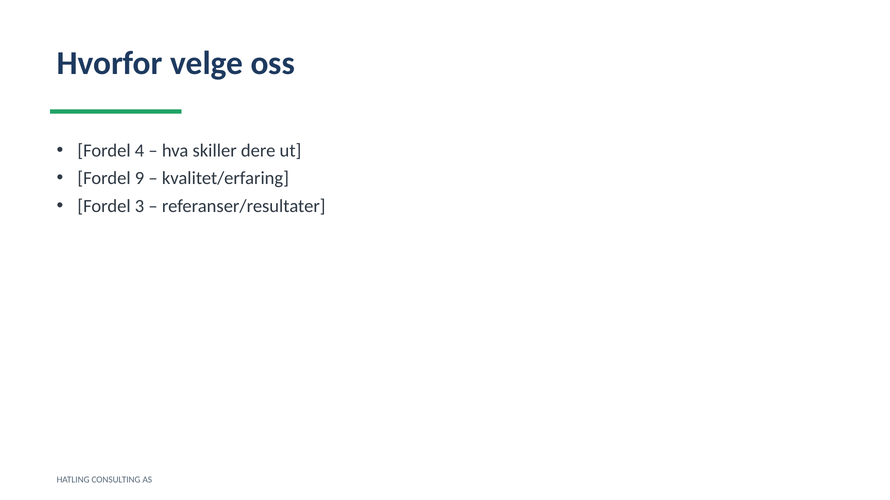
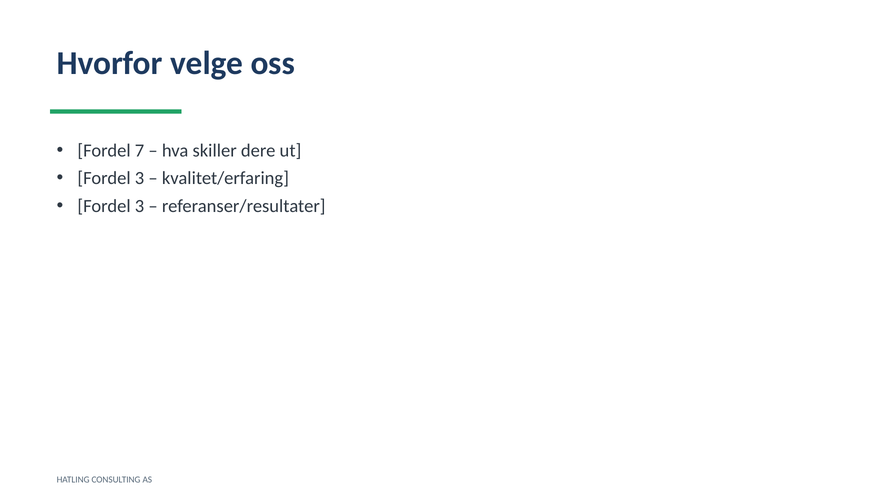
4: 4 -> 7
9 at (140, 179): 9 -> 3
